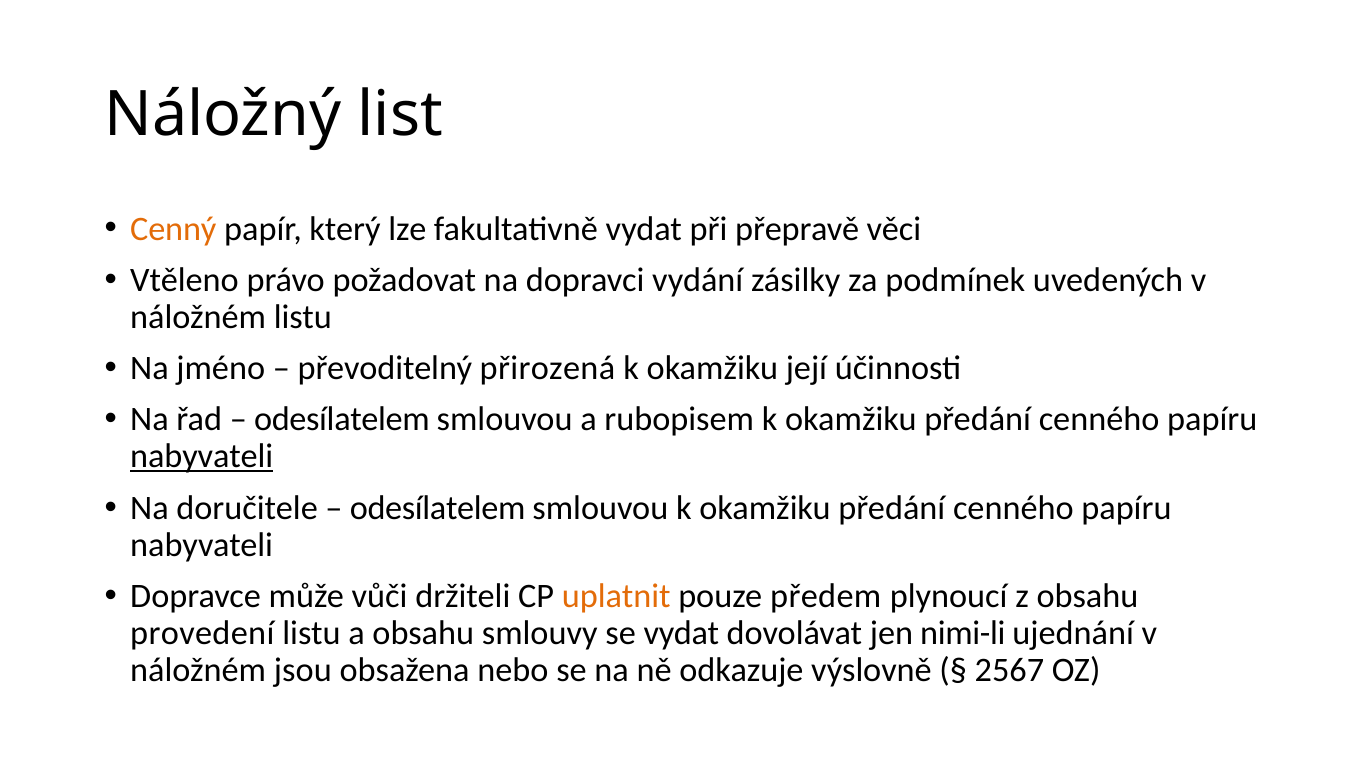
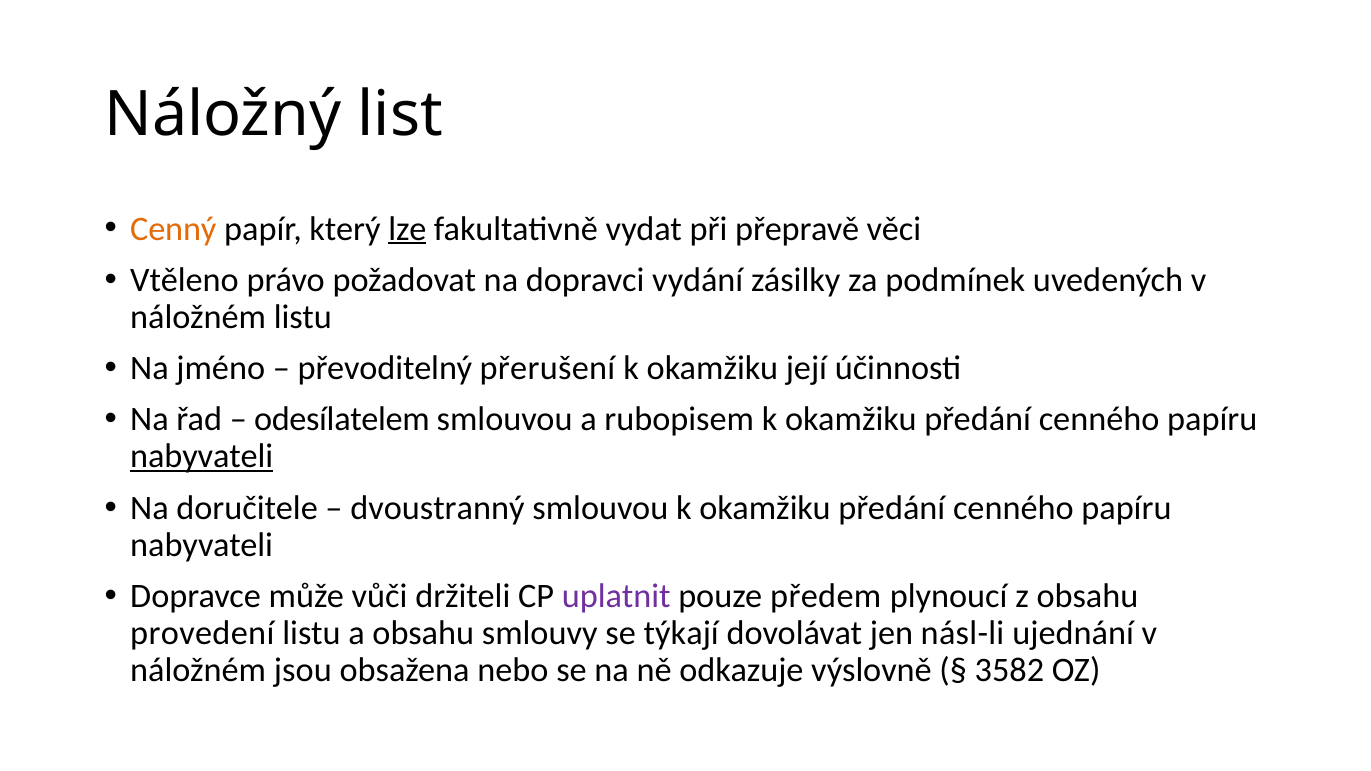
lze underline: none -> present
přirozená: přirozená -> přerušení
odesílatelem at (438, 508): odesílatelem -> dvoustranný
uplatnit colour: orange -> purple
se vydat: vydat -> týkají
nimi-li: nimi-li -> násl-li
2567: 2567 -> 3582
